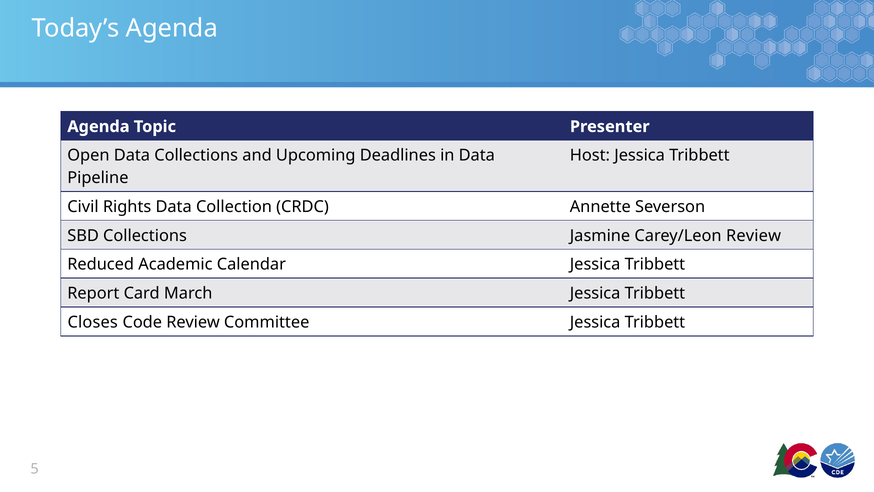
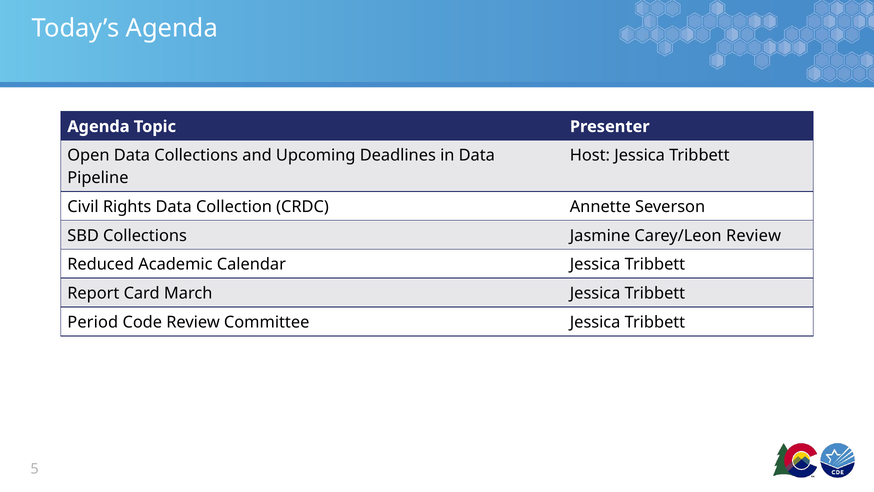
Closes: Closes -> Period
